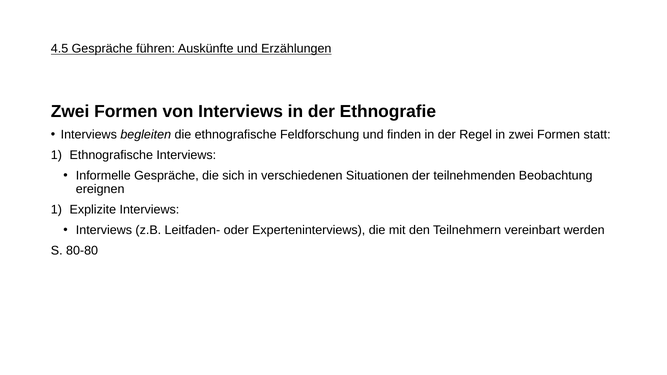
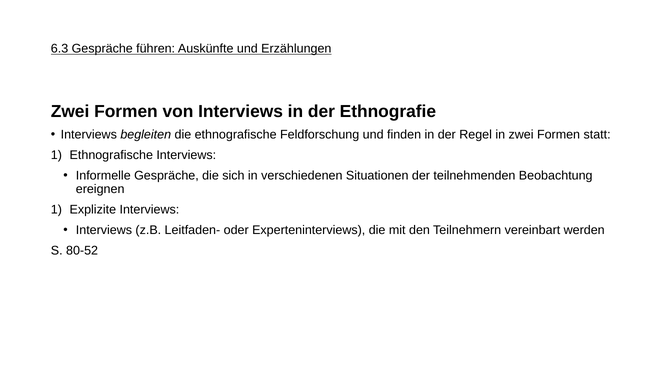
4.5: 4.5 -> 6.3
80-80: 80-80 -> 80-52
